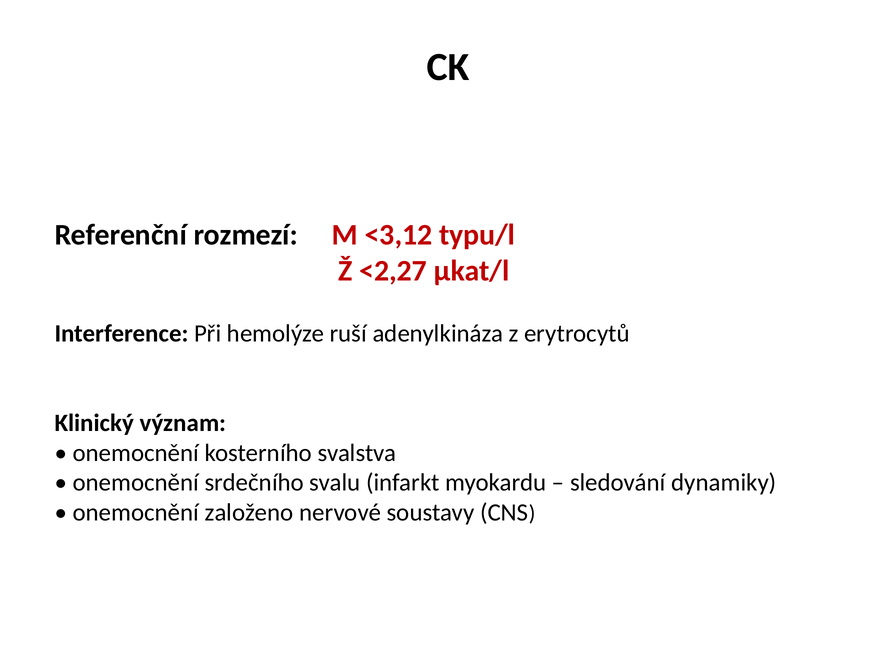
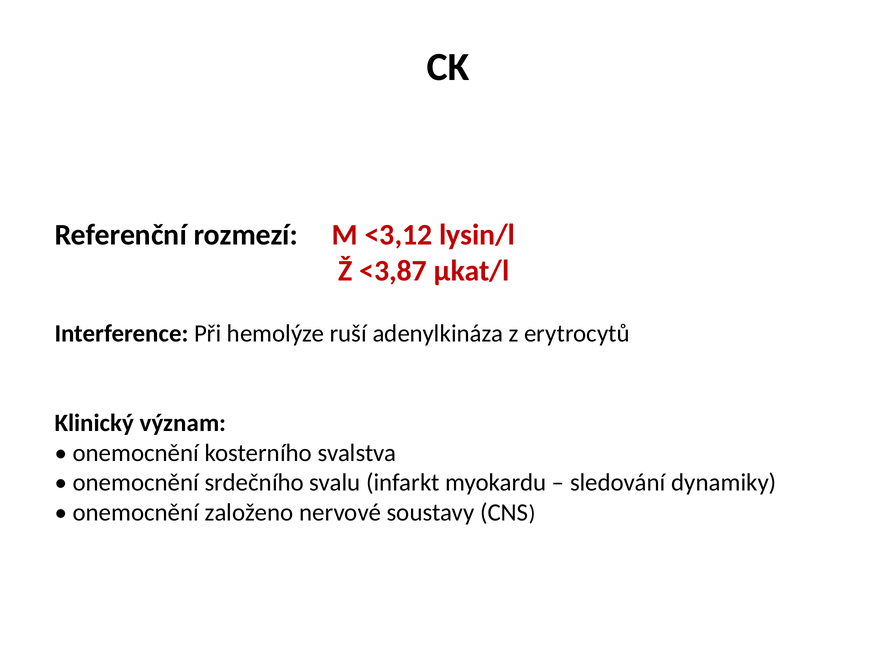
typu/l: typu/l -> lysin/l
<2,27: <2,27 -> <3,87
